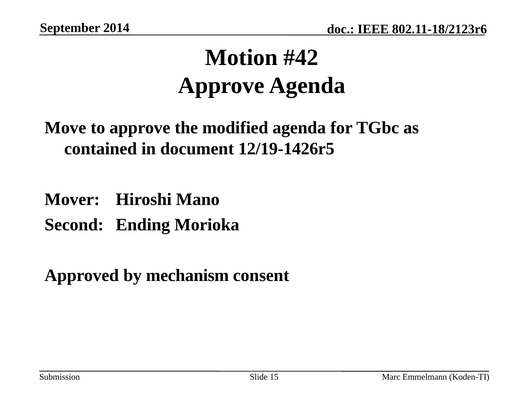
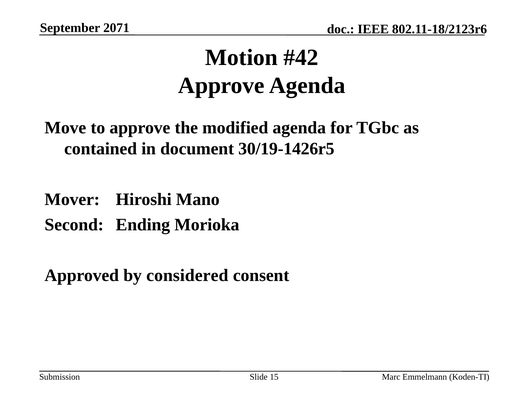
2014: 2014 -> 2071
12/19-1426r5: 12/19-1426r5 -> 30/19-1426r5
mechanism: mechanism -> considered
